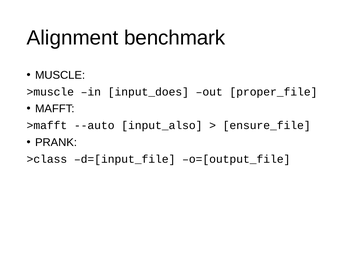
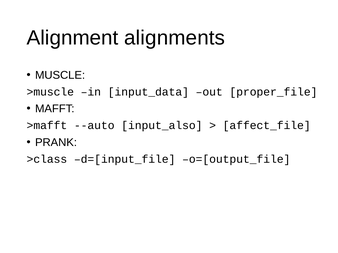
benchmark: benchmark -> alignments
input_does: input_does -> input_data
ensure_file: ensure_file -> affect_file
